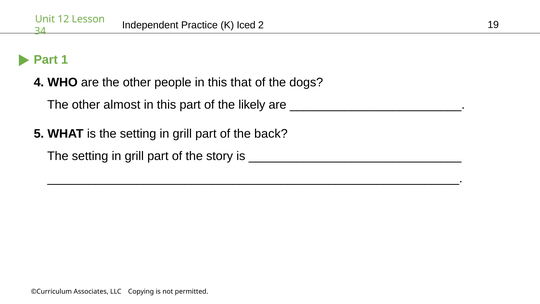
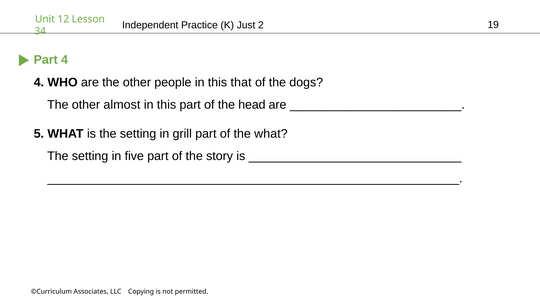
Iced: Iced -> Just
Part 1: 1 -> 4
likely: likely -> head
the back: back -> what
grill at (134, 156): grill -> five
